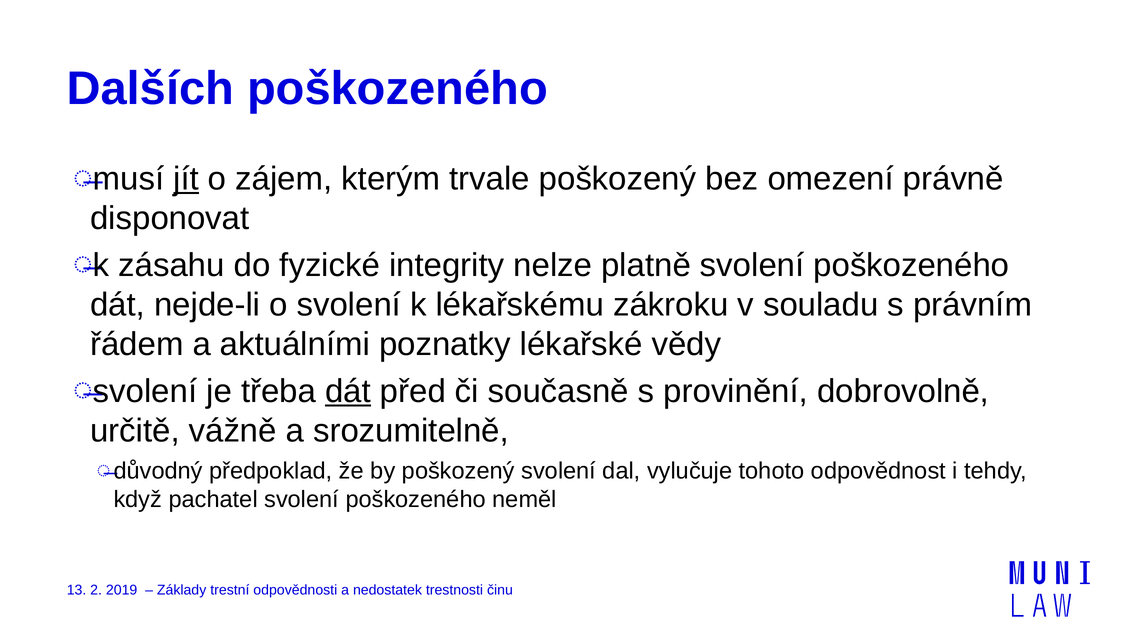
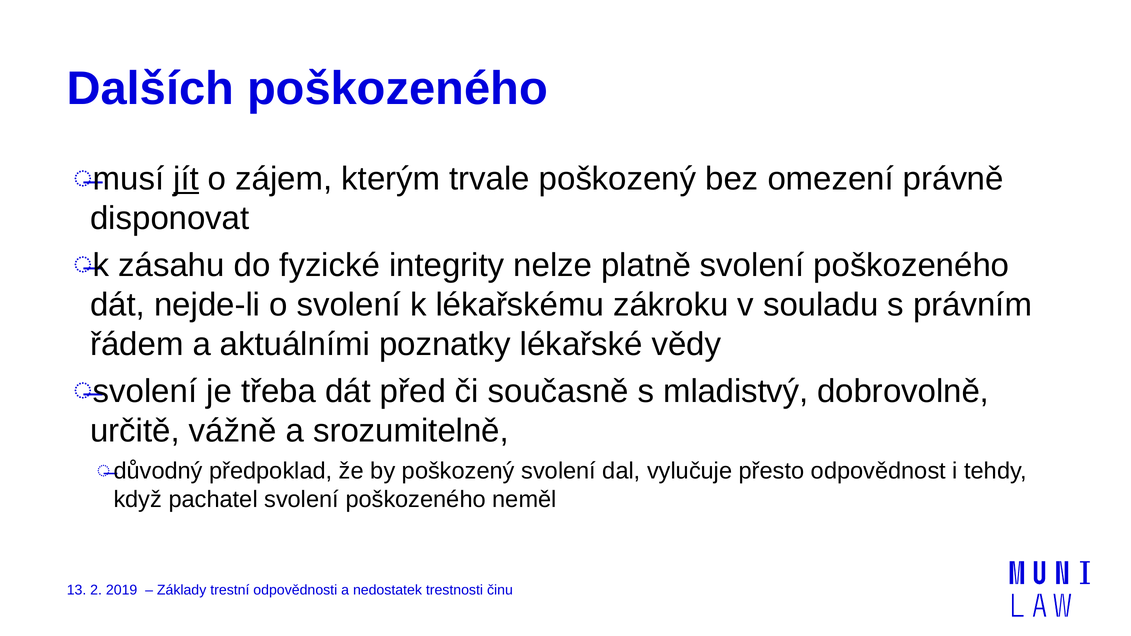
dát at (348, 391) underline: present -> none
provinění: provinění -> mladistvý
tohoto: tohoto -> přesto
